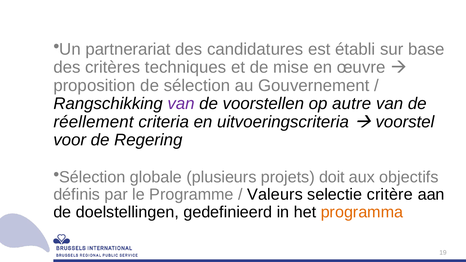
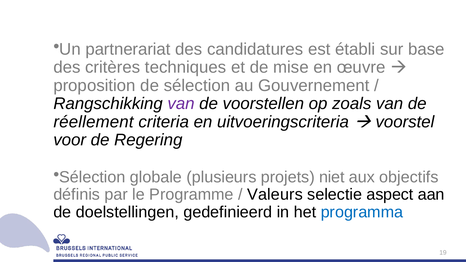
autre: autre -> zoals
doit: doit -> niet
critère: critère -> aspect
programma colour: orange -> blue
